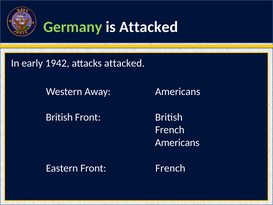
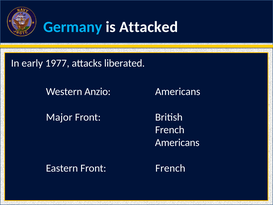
Germany colour: light green -> light blue
1942: 1942 -> 1977
attacks attacked: attacked -> liberated
Away: Away -> Anzio
British at (59, 117): British -> Major
